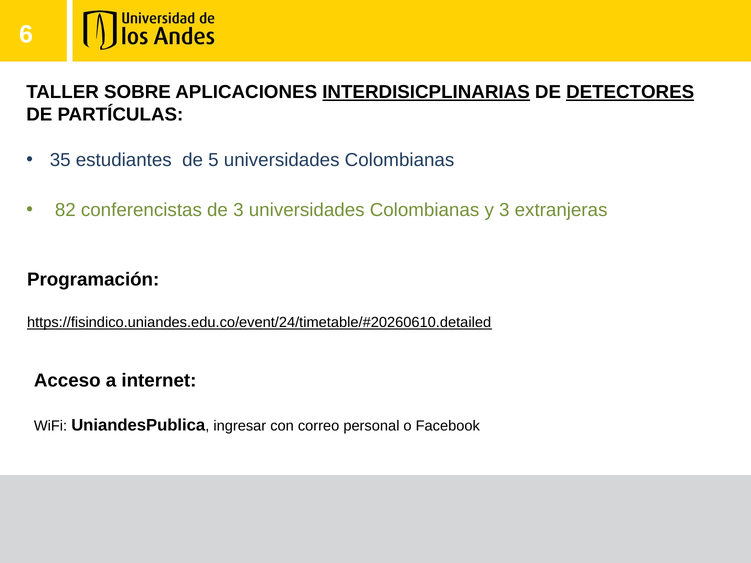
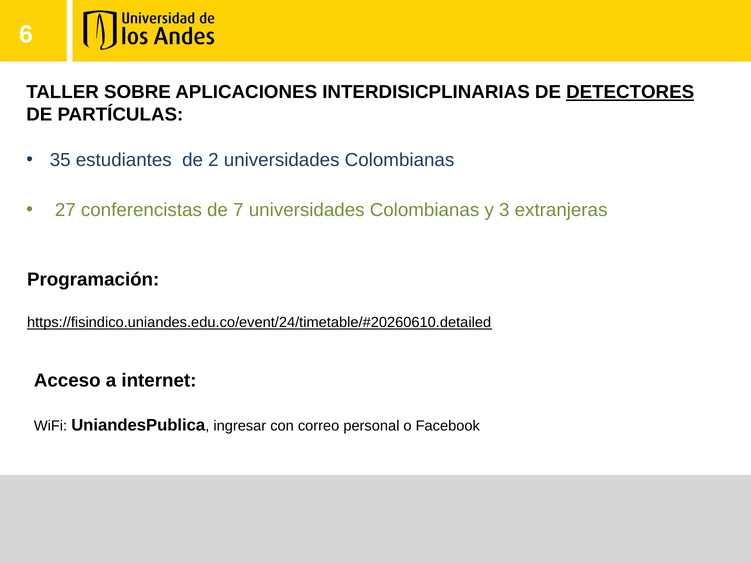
INTERDISICPLINARIAS underline: present -> none
5: 5 -> 2
82: 82 -> 27
de 3: 3 -> 7
